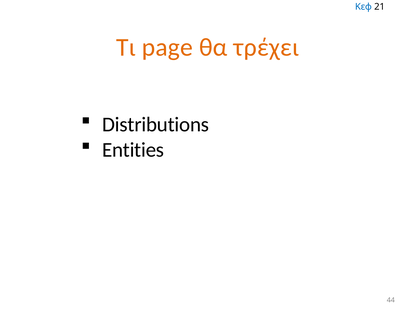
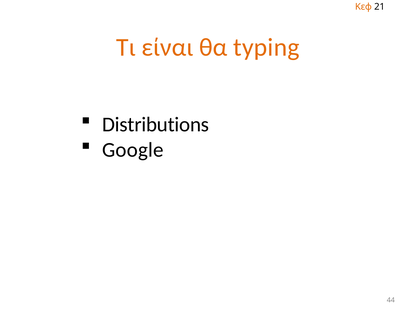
Κεφ colour: blue -> orange
page: page -> είναι
τρέχει: τρέχει -> typing
Entities: Entities -> Google
